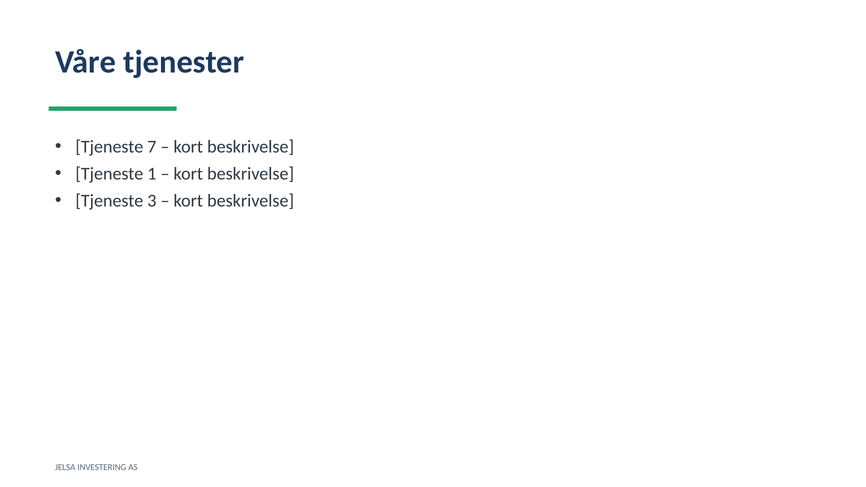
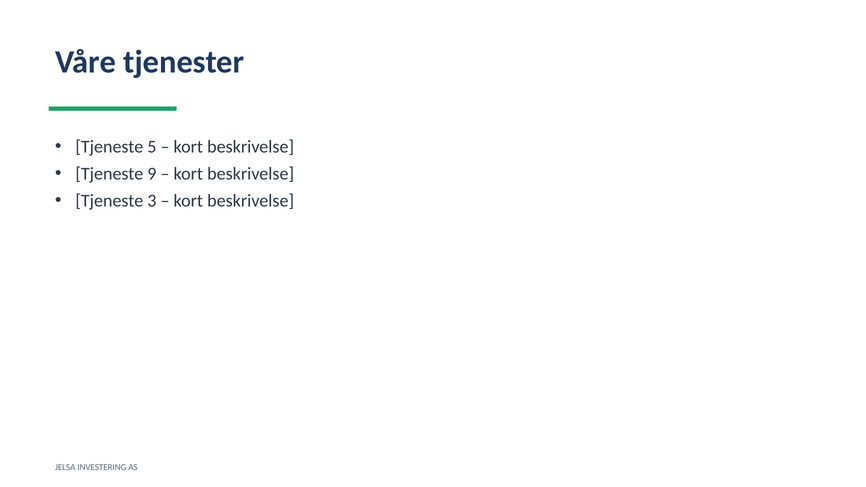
7: 7 -> 5
1: 1 -> 9
